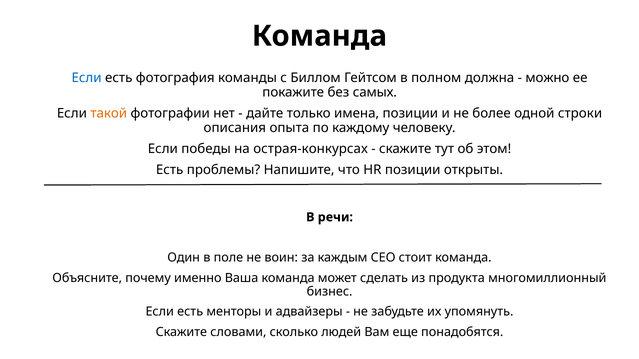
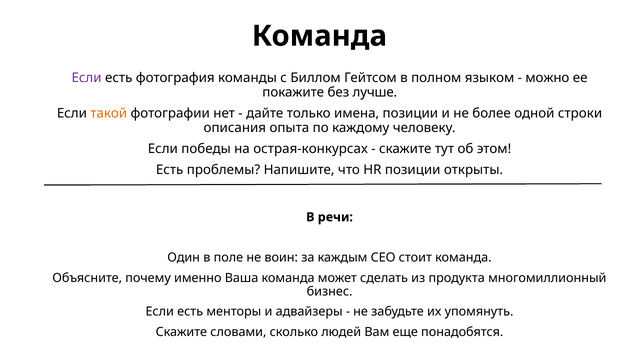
Если at (87, 78) colour: blue -> purple
должна: должна -> языком
самых: самых -> лучше
